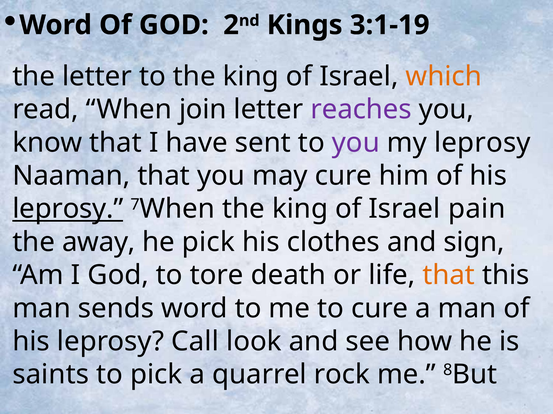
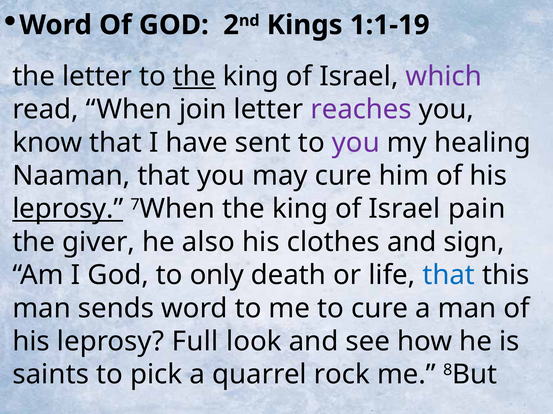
3:1-19: 3:1-19 -> 1:1-19
the at (194, 77) underline: none -> present
which colour: orange -> purple
my leprosy: leprosy -> healing
away: away -> giver
he pick: pick -> also
tore: tore -> only
that at (449, 276) colour: orange -> blue
Call: Call -> Full
